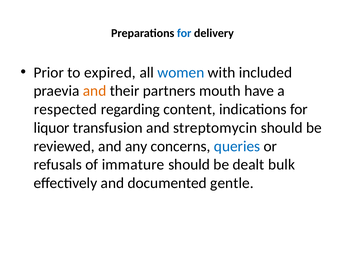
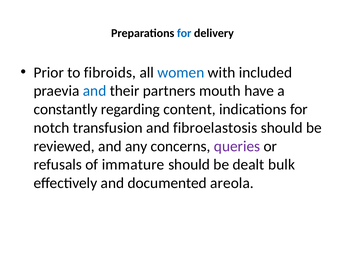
expired: expired -> fibroids
and at (95, 91) colour: orange -> blue
respected: respected -> constantly
liquor: liquor -> notch
streptomycin: streptomycin -> fibroelastosis
queries colour: blue -> purple
gentle: gentle -> areola
